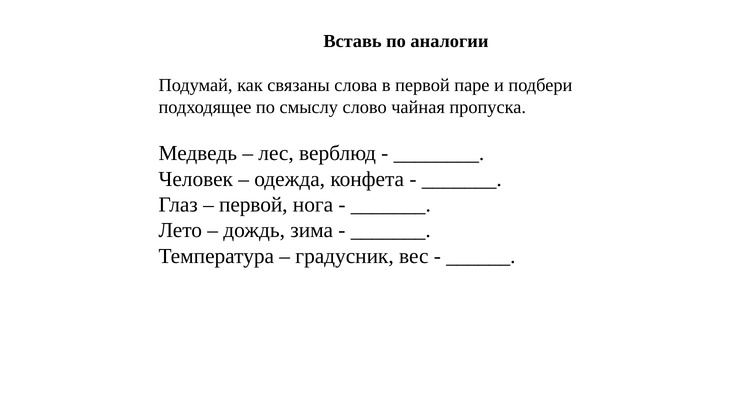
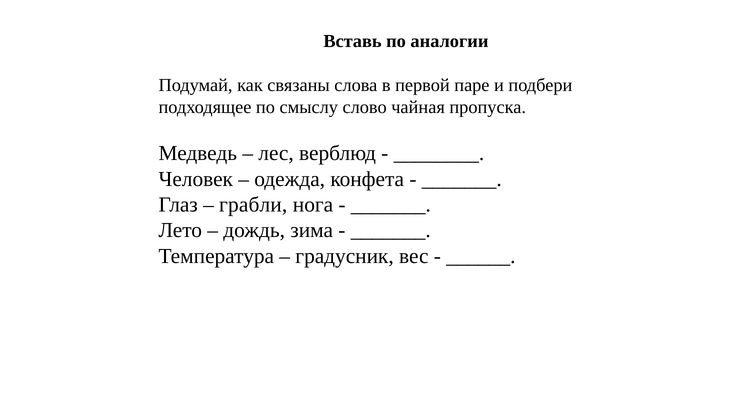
первой at (253, 205): первой -> грабли
